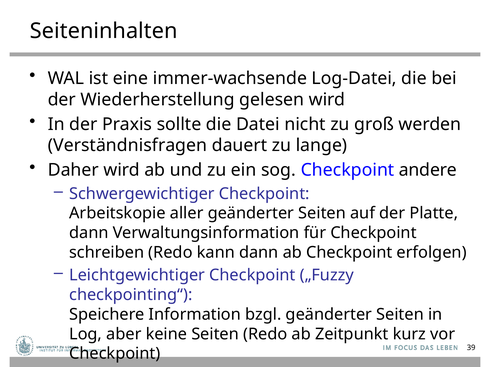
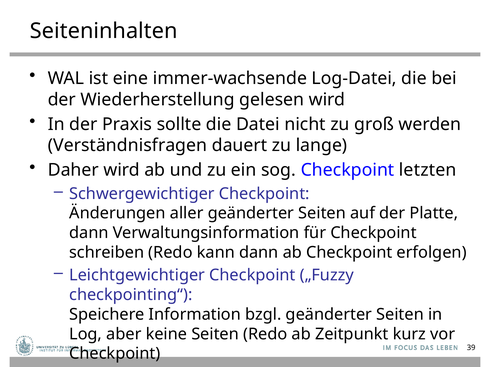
andere: andere -> letzten
Arbeitskopie: Arbeitskopie -> Änderungen
